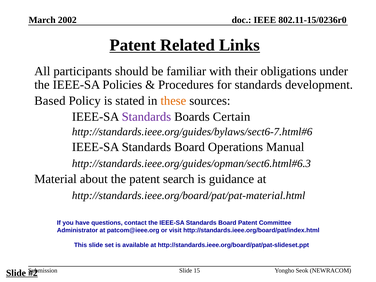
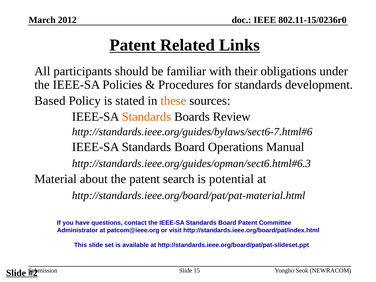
2002: 2002 -> 2012
Standards at (146, 117) colour: purple -> orange
Certain: Certain -> Review
guidance: guidance -> potential
